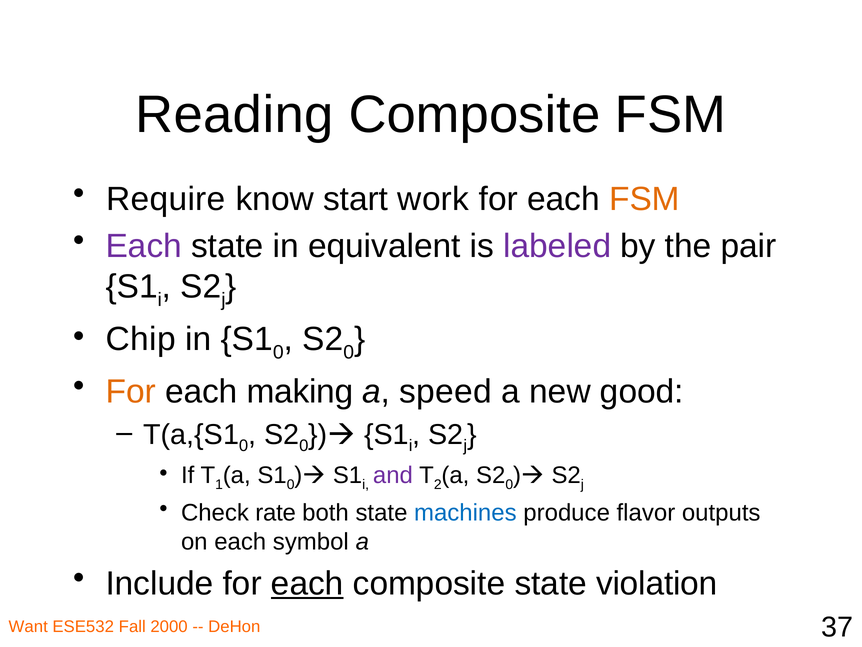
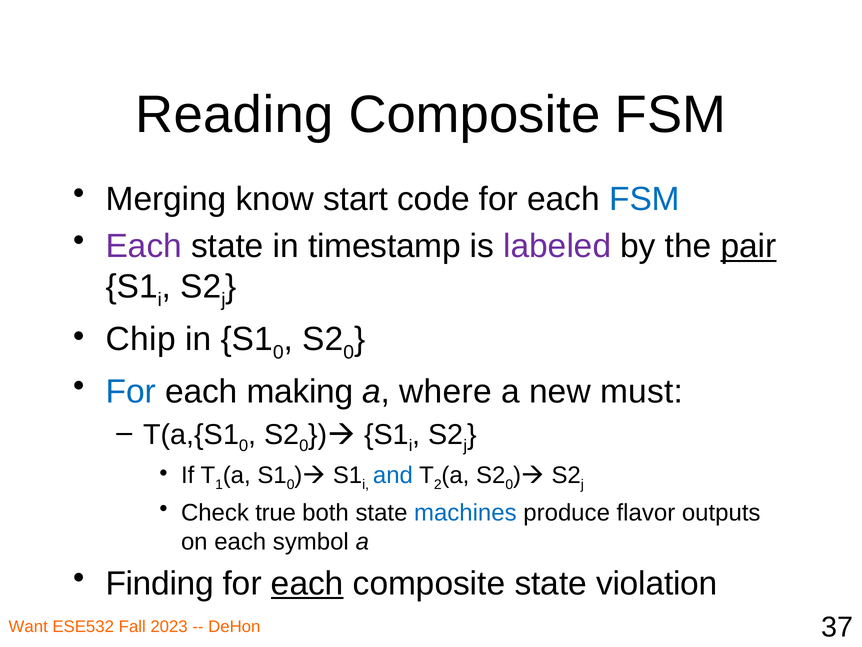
Require: Require -> Merging
work: work -> code
FSM at (644, 199) colour: orange -> blue
equivalent: equivalent -> timestamp
pair underline: none -> present
For at (131, 391) colour: orange -> blue
speed: speed -> where
good: good -> must
and colour: purple -> blue
rate: rate -> true
Include: Include -> Finding
2000: 2000 -> 2023
